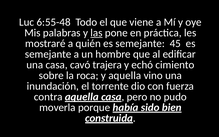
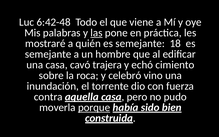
6:55-48: 6:55-48 -> 6:42-48
45: 45 -> 18
y aquella: aquella -> celebró
porque underline: none -> present
